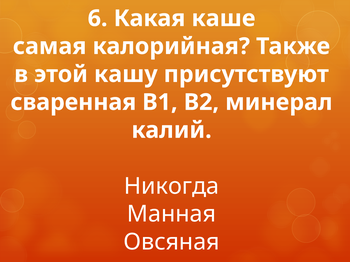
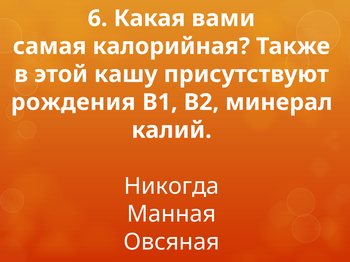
каше: каше -> вами
сваренная: сваренная -> рождения
